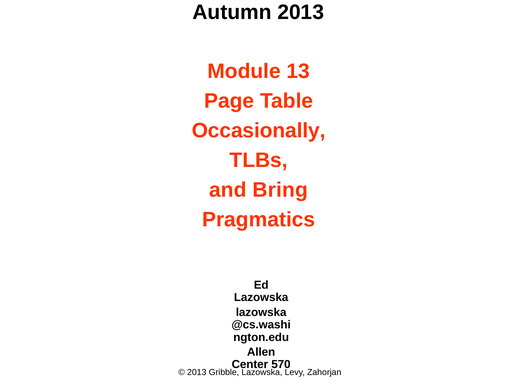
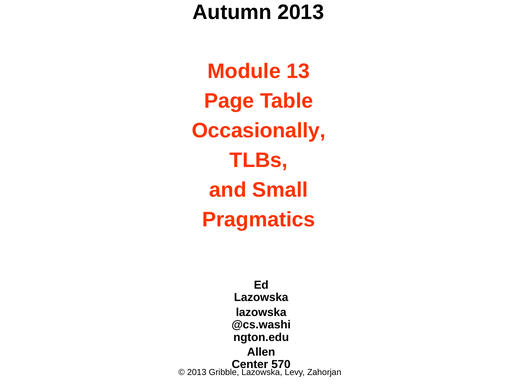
Bring: Bring -> Small
